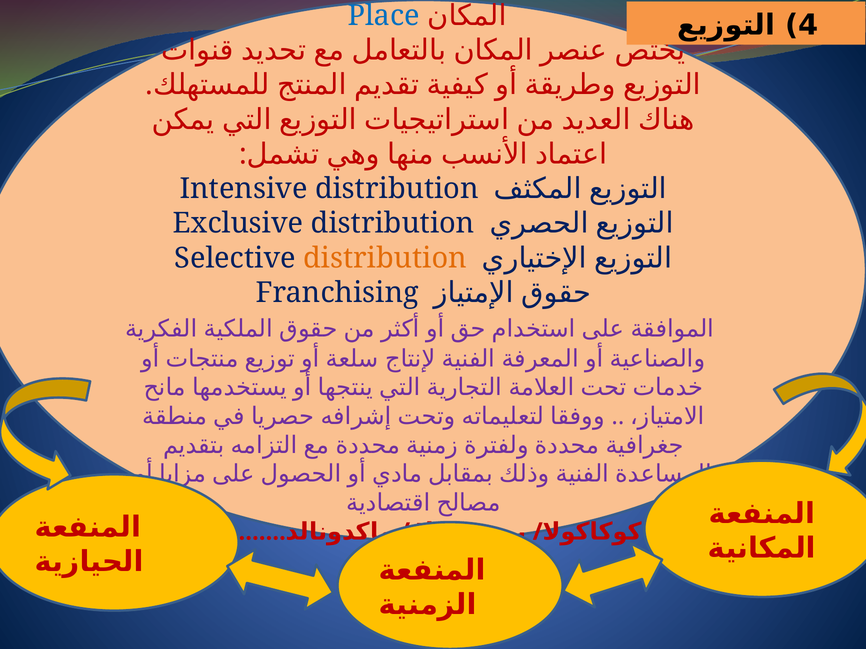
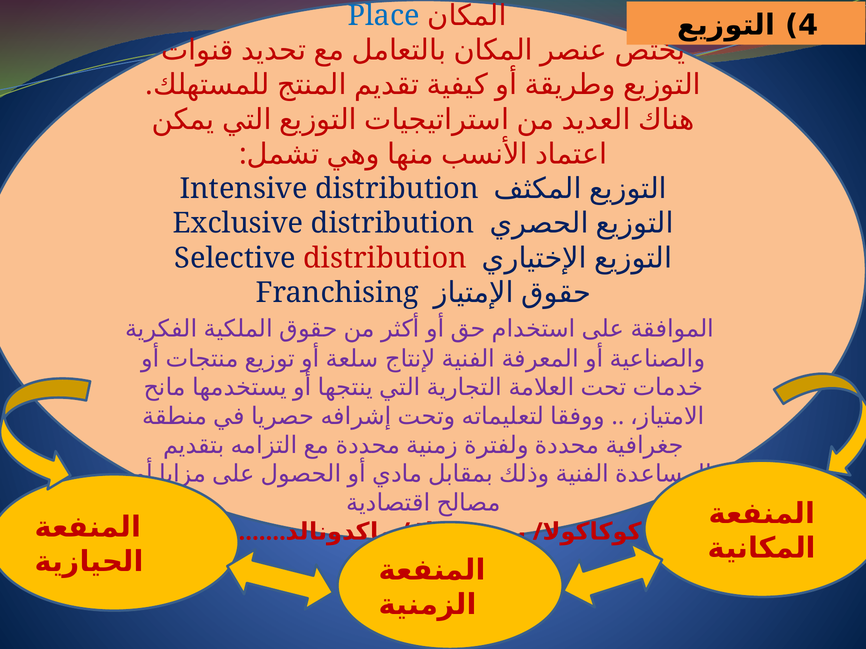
distribution at (385, 258) colour: orange -> red
